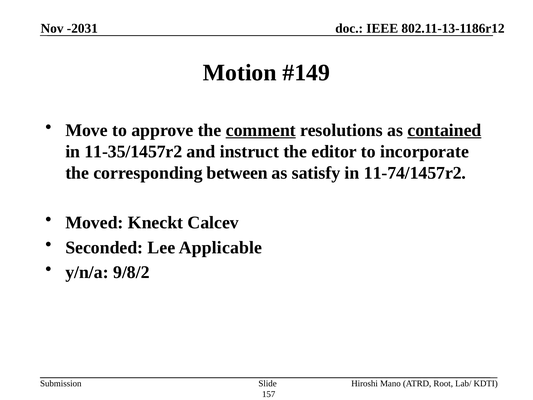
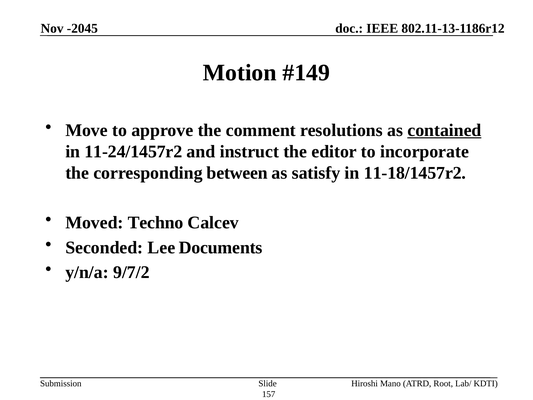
-2031: -2031 -> -2045
comment underline: present -> none
11-35/1457r2: 11-35/1457r2 -> 11-24/1457r2
11-74/1457r2: 11-74/1457r2 -> 11-18/1457r2
Kneckt: Kneckt -> Techno
Applicable: Applicable -> Documents
9/8/2: 9/8/2 -> 9/7/2
